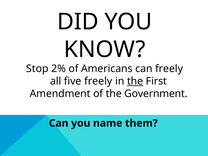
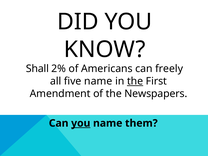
Stop: Stop -> Shall
five freely: freely -> name
Government: Government -> Newspapers
you at (81, 123) underline: none -> present
